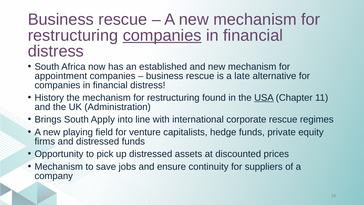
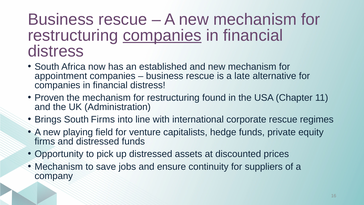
History: History -> Proven
USA underline: present -> none
South Apply: Apply -> Firms
